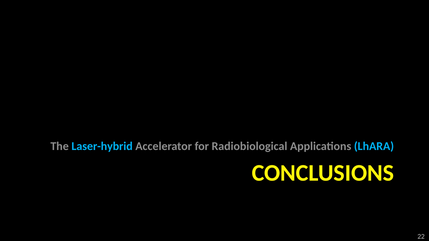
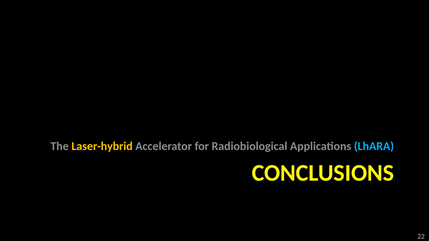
Laser-hybrid colour: light blue -> yellow
